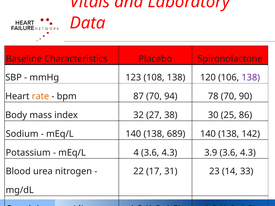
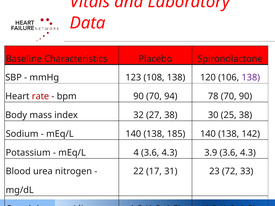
rate colour: orange -> red
bpm 87: 87 -> 90
25 86: 86 -> 38
689: 689 -> 185
14: 14 -> 72
